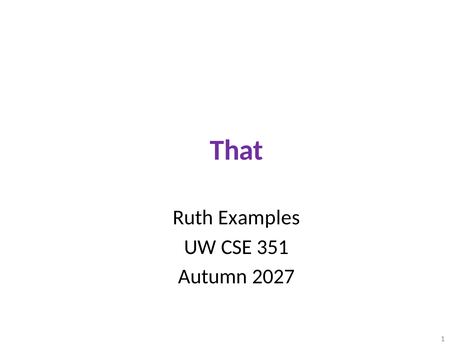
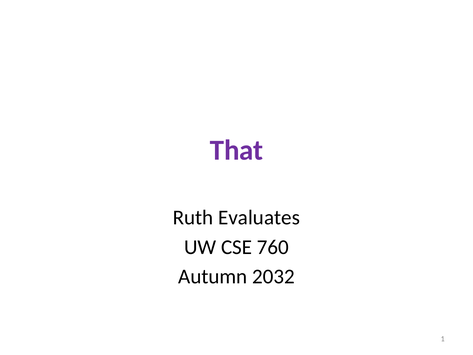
Examples: Examples -> Evaluates
351: 351 -> 760
2027: 2027 -> 2032
